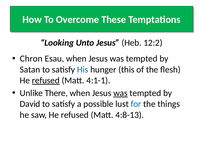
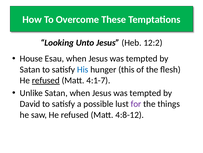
Chron: Chron -> House
4:1-1: 4:1-1 -> 4:1-7
Unlike There: There -> Satan
was at (121, 93) underline: present -> none
for colour: blue -> purple
4:8-13: 4:8-13 -> 4:8-12
